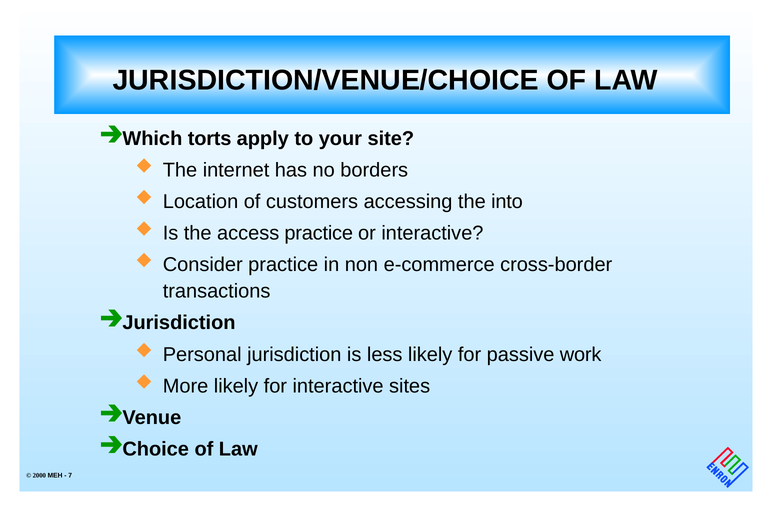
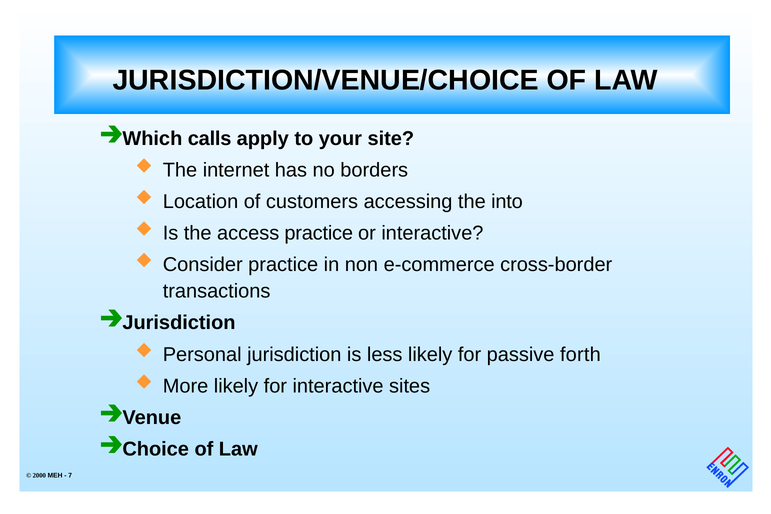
torts: torts -> calls
work: work -> forth
